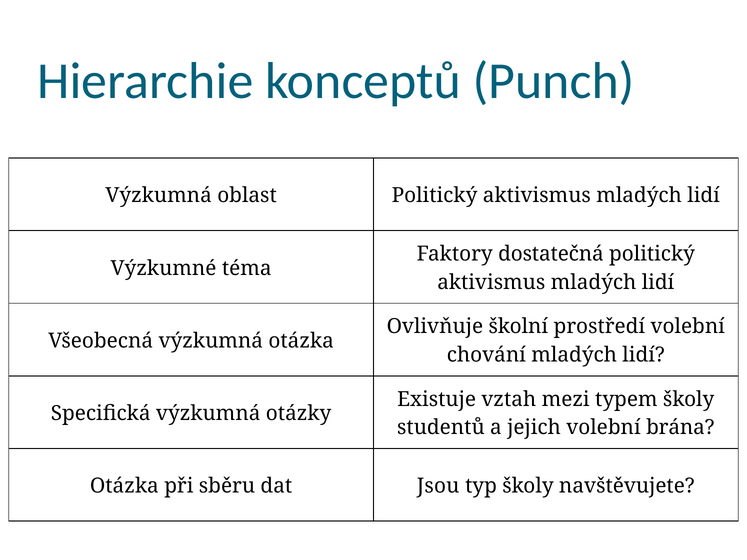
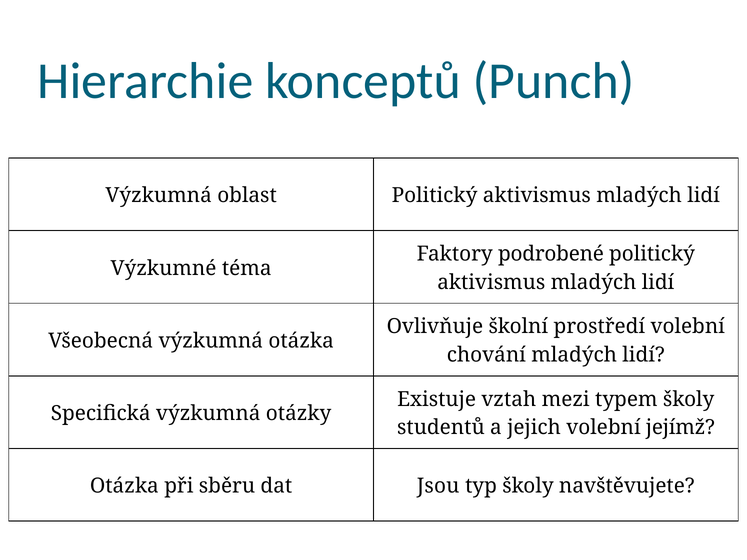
dostatečná: dostatečná -> podrobené
brána: brána -> jejímž
